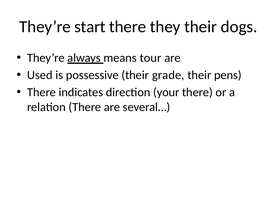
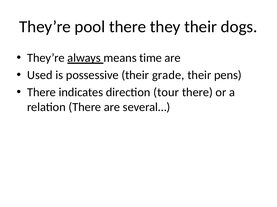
start: start -> pool
tour: tour -> time
your: your -> tour
